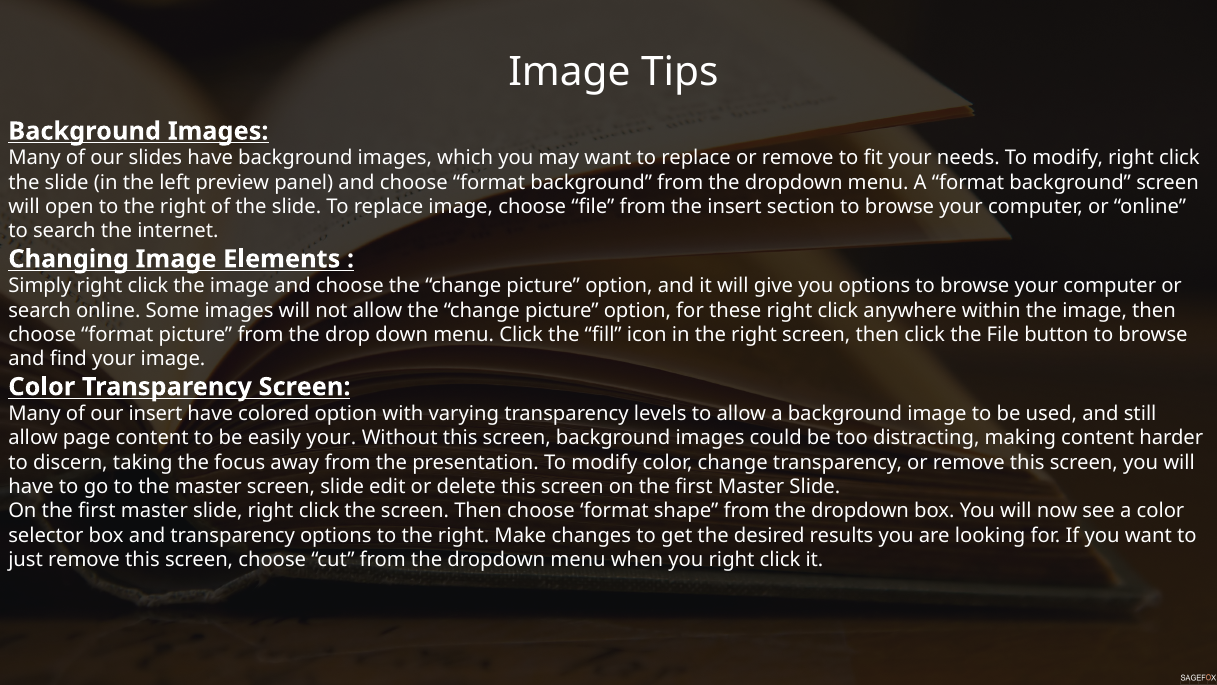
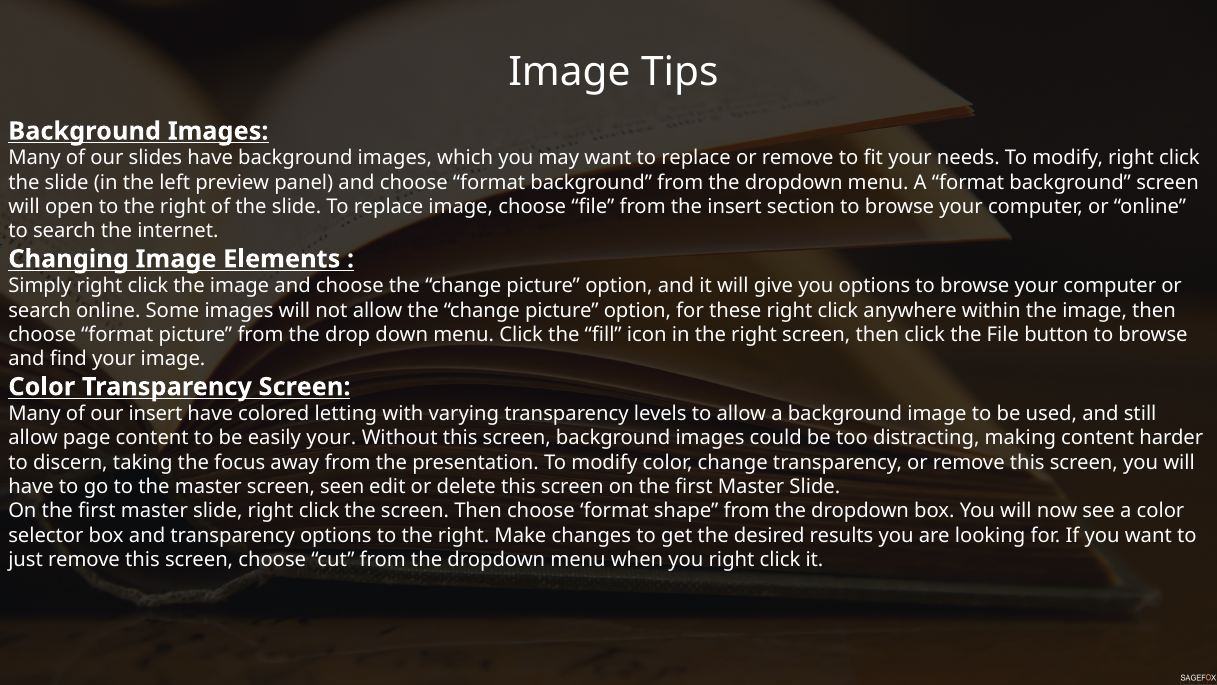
colored option: option -> letting
screen slide: slide -> seen
